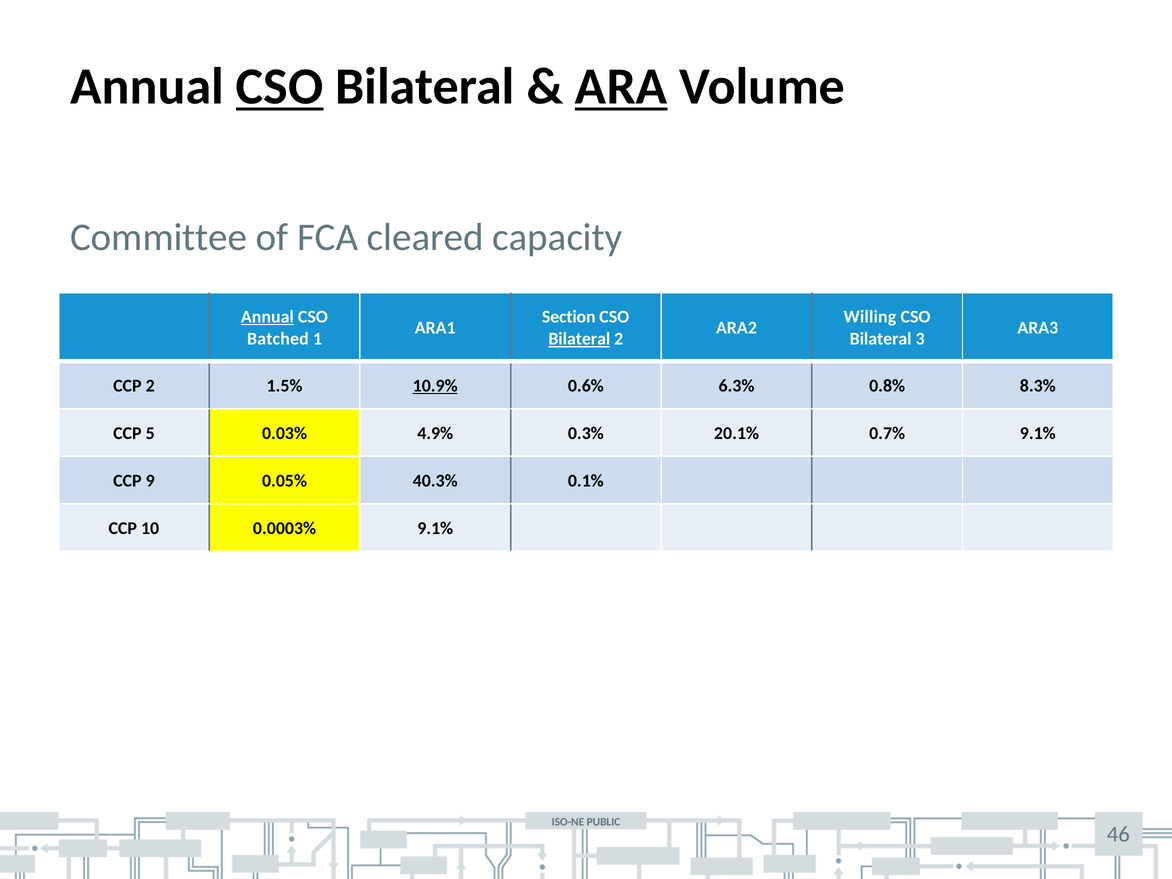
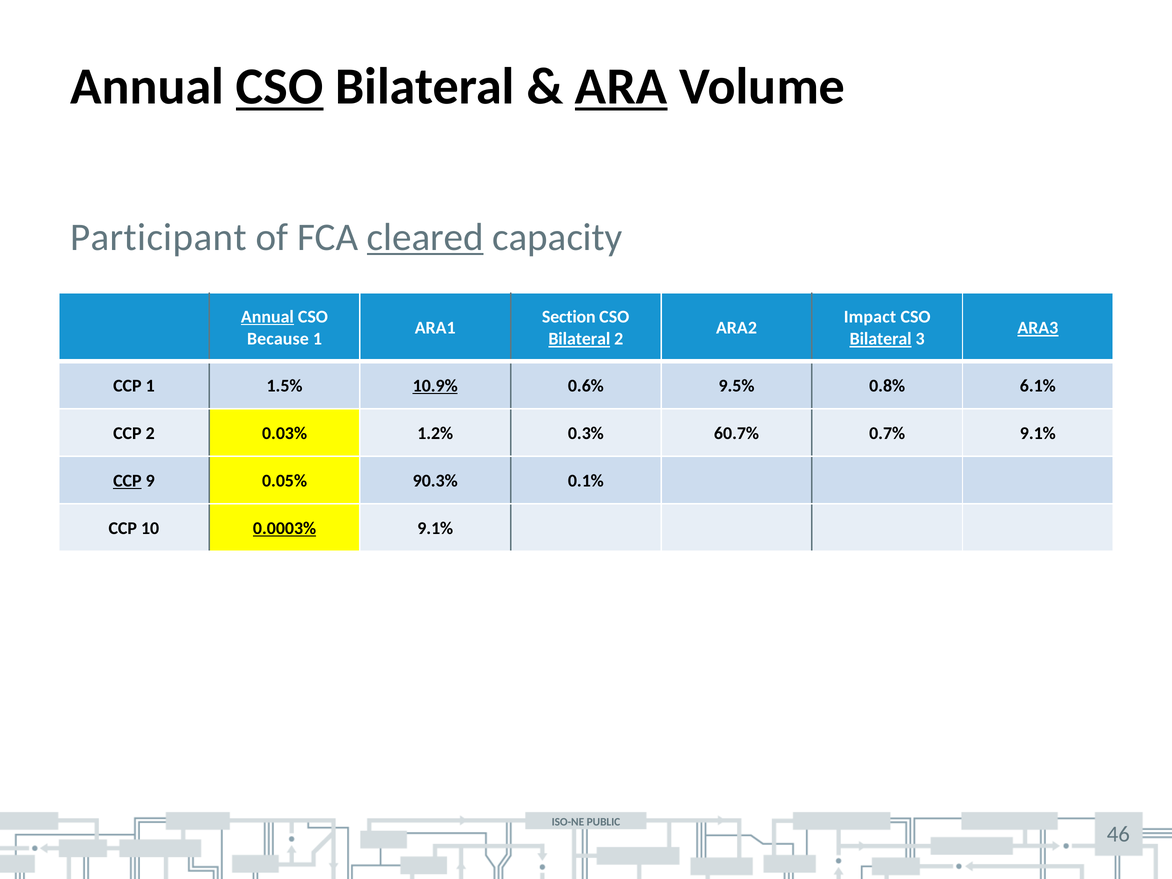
Committee: Committee -> Participant
cleared underline: none -> present
Willing: Willing -> Impact
ARA3 underline: none -> present
Batched: Batched -> Because
Bilateral at (881, 339) underline: none -> present
CCP 2: 2 -> 1
6.3%: 6.3% -> 9.5%
8.3%: 8.3% -> 6.1%
CCP 5: 5 -> 2
4.9%: 4.9% -> 1.2%
20.1%: 20.1% -> 60.7%
CCP at (127, 481) underline: none -> present
40.3%: 40.3% -> 90.3%
0.0003% underline: none -> present
